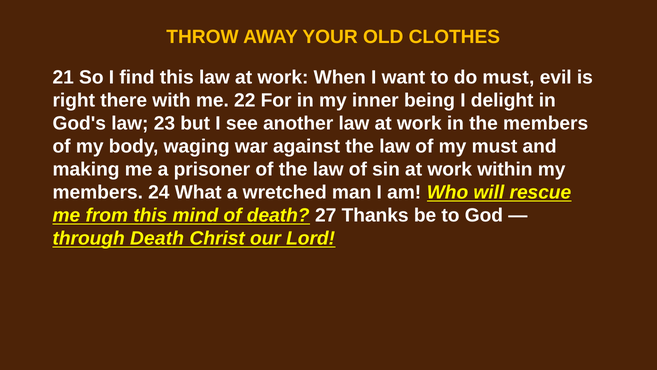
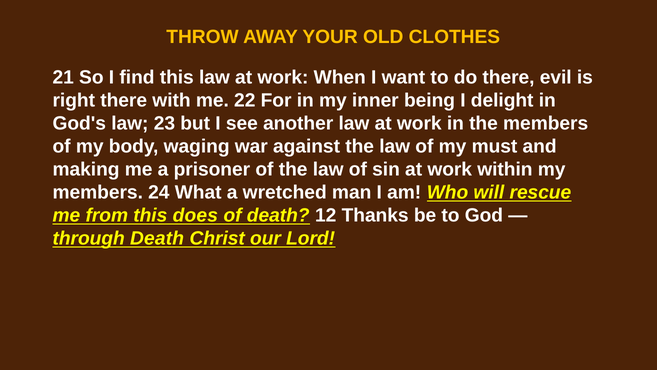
do must: must -> there
mind: mind -> does
27: 27 -> 12
